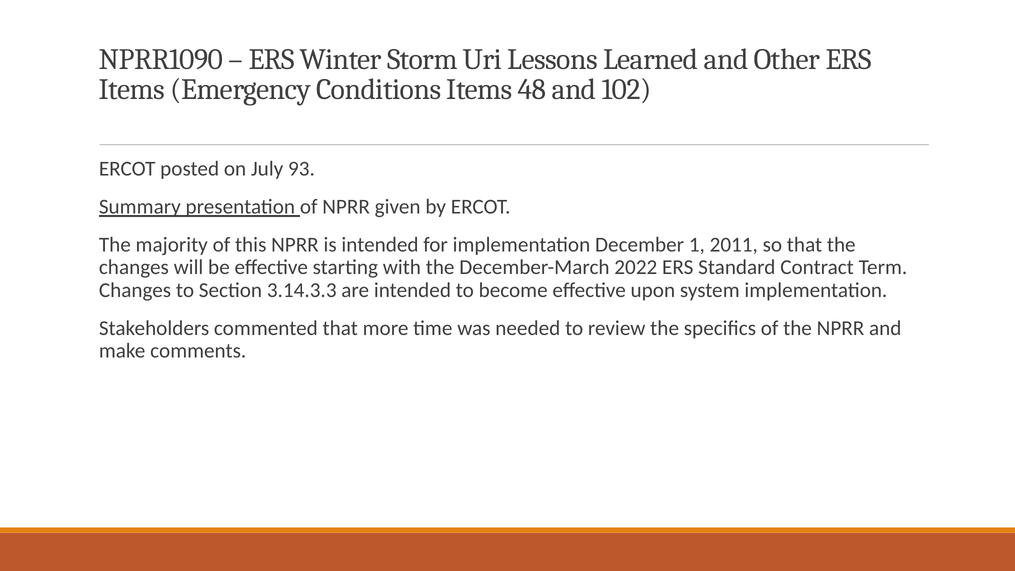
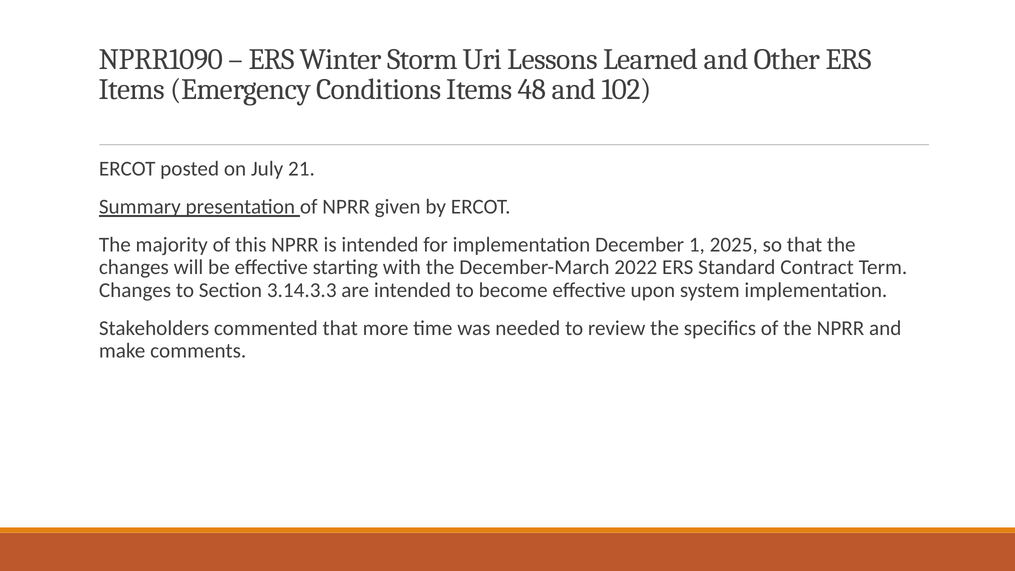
93: 93 -> 21
2011: 2011 -> 2025
